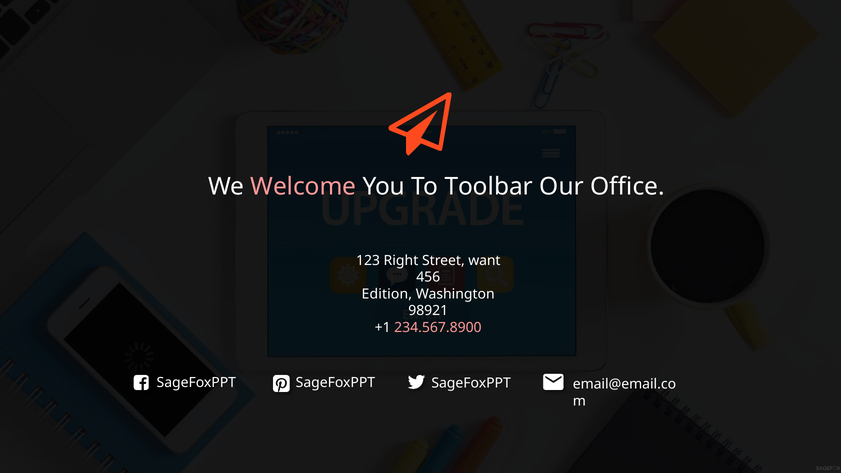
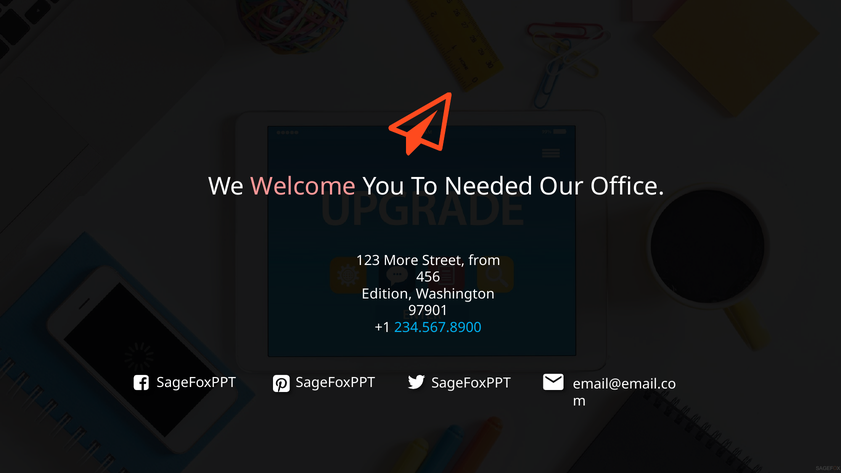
Toolbar: Toolbar -> Needed
Right: Right -> More
want: want -> from
98921: 98921 -> 97901
234.567.8900 colour: pink -> light blue
